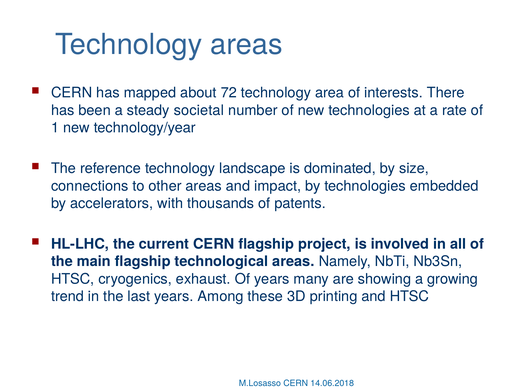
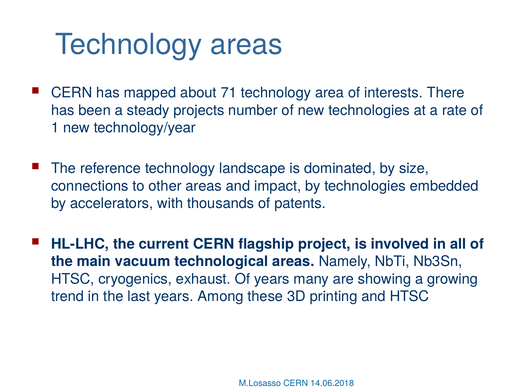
72: 72 -> 71
societal: societal -> projects
main flagship: flagship -> vacuum
